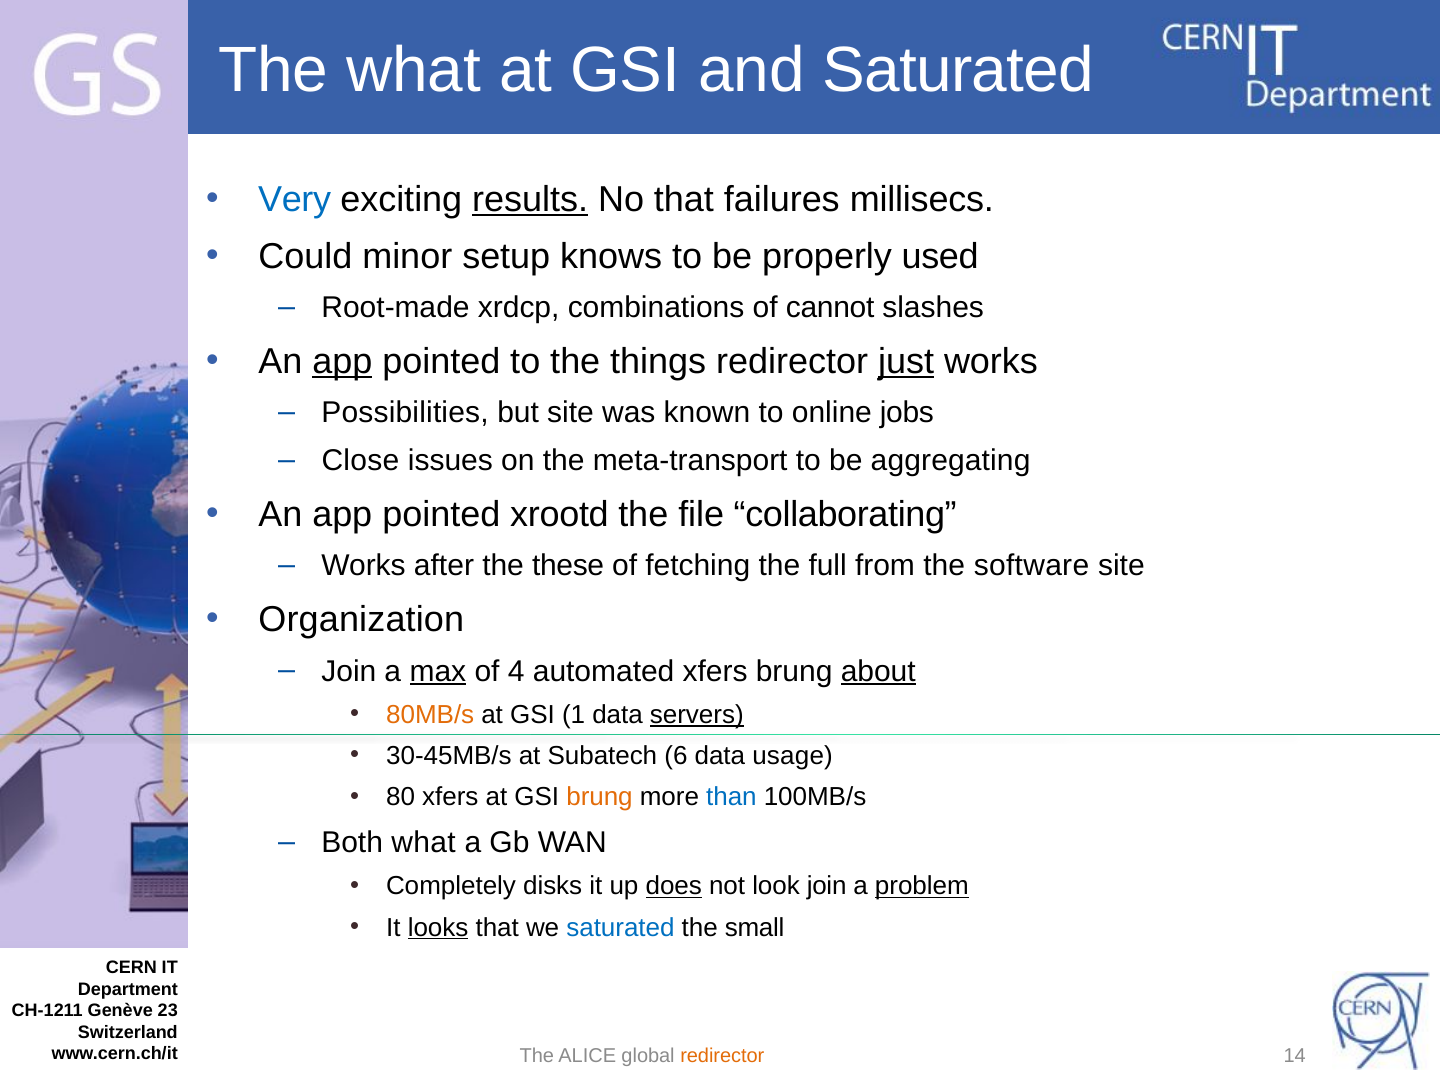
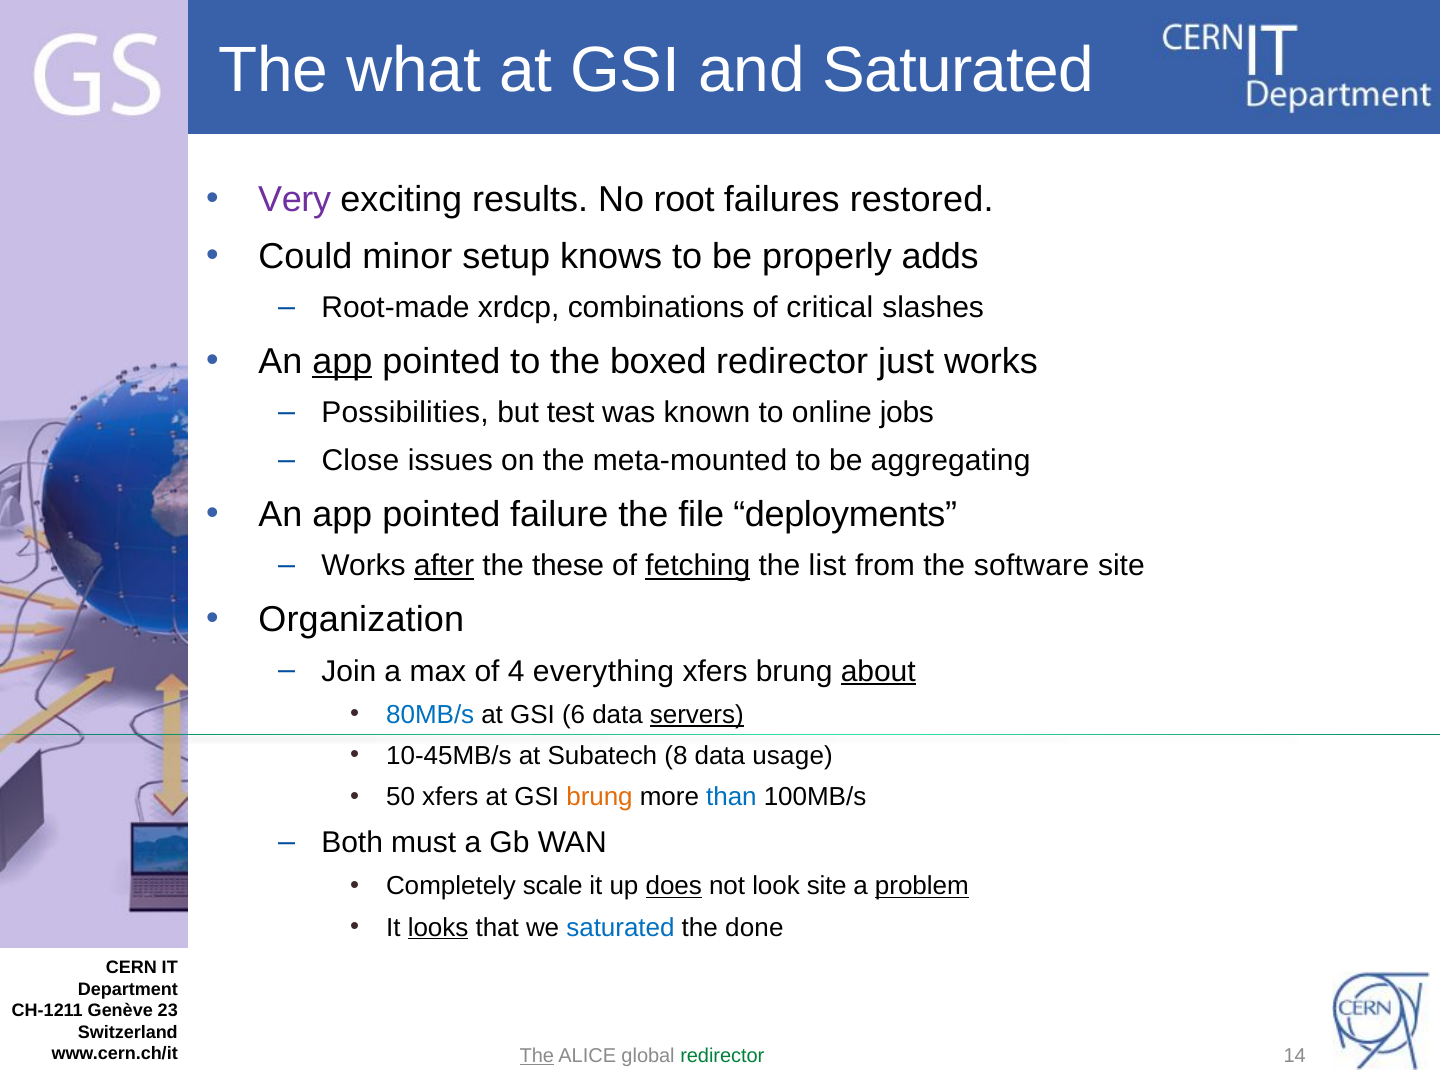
Very colour: blue -> purple
results underline: present -> none
No that: that -> root
millisecs: millisecs -> restored
used: used -> adds
cannot: cannot -> critical
things: things -> boxed
just underline: present -> none
but site: site -> test
meta-transport: meta-transport -> meta-mounted
xrootd: xrootd -> failure
collaborating: collaborating -> deployments
after underline: none -> present
fetching underline: none -> present
full: full -> list
max underline: present -> none
automated: automated -> everything
80MB/s colour: orange -> blue
1: 1 -> 6
30-45MB/s: 30-45MB/s -> 10-45MB/s
6: 6 -> 8
80: 80 -> 50
Both what: what -> must
disks: disks -> scale
look join: join -> site
small: small -> done
The at (537, 1056) underline: none -> present
redirector at (722, 1056) colour: orange -> green
